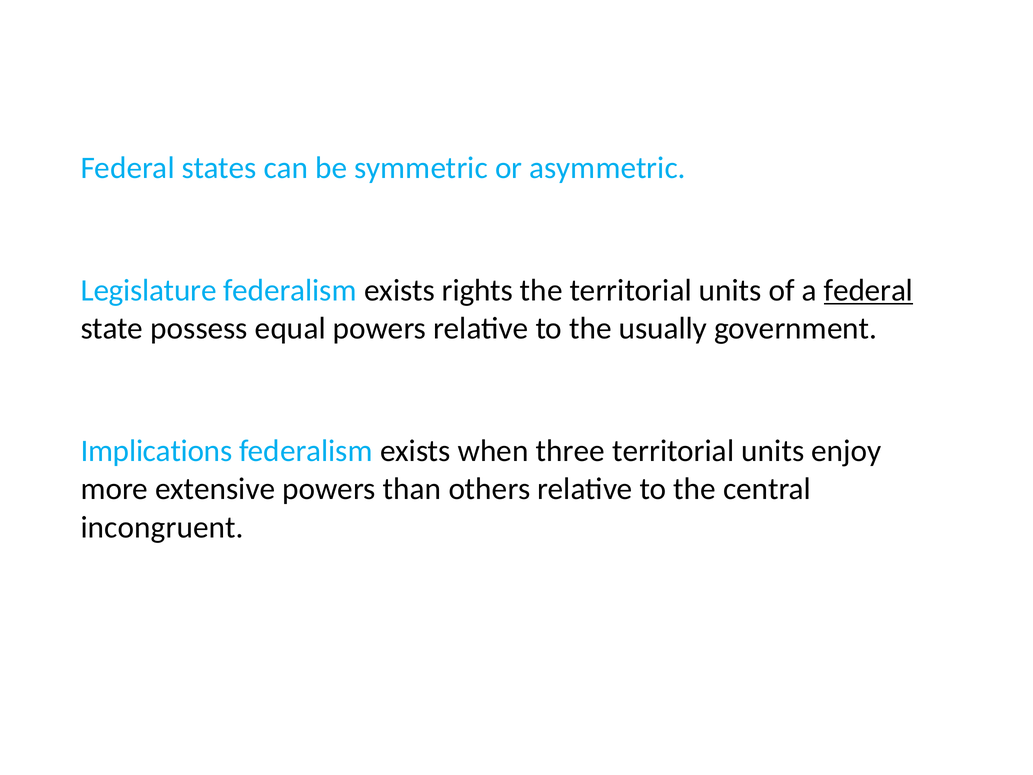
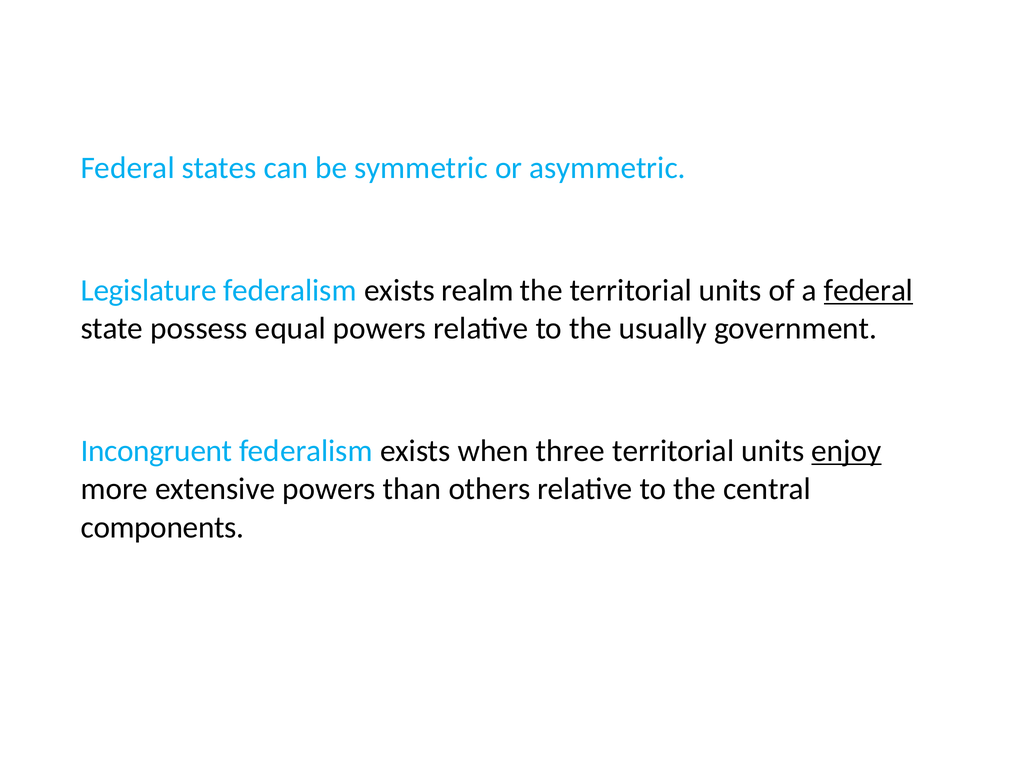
rights: rights -> realm
Implications: Implications -> Incongruent
enjoy underline: none -> present
incongruent: incongruent -> components
